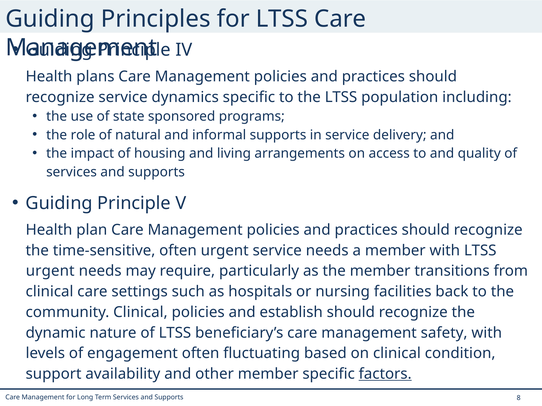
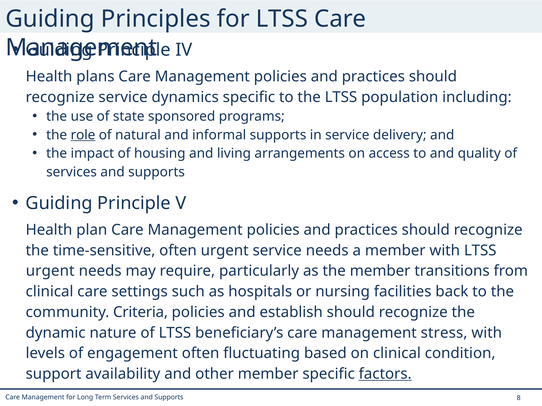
role underline: none -> present
community Clinical: Clinical -> Criteria
safety: safety -> stress
